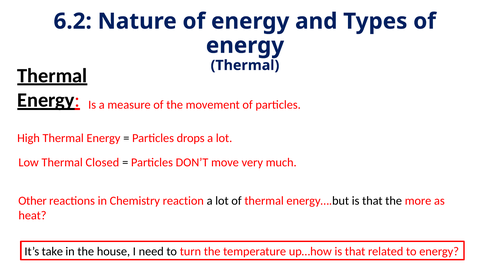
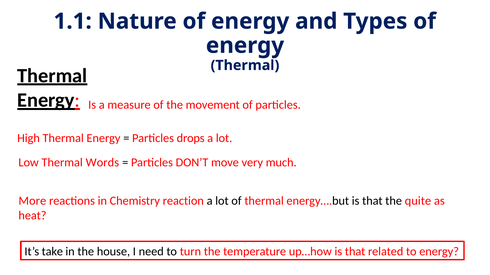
6.2: 6.2 -> 1.1
Closed: Closed -> Words
Other: Other -> More
more: more -> quite
